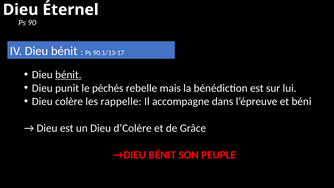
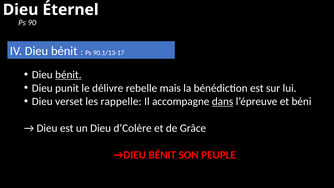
péchés: péchés -> délivre
colère: colère -> verset
dans underline: none -> present
